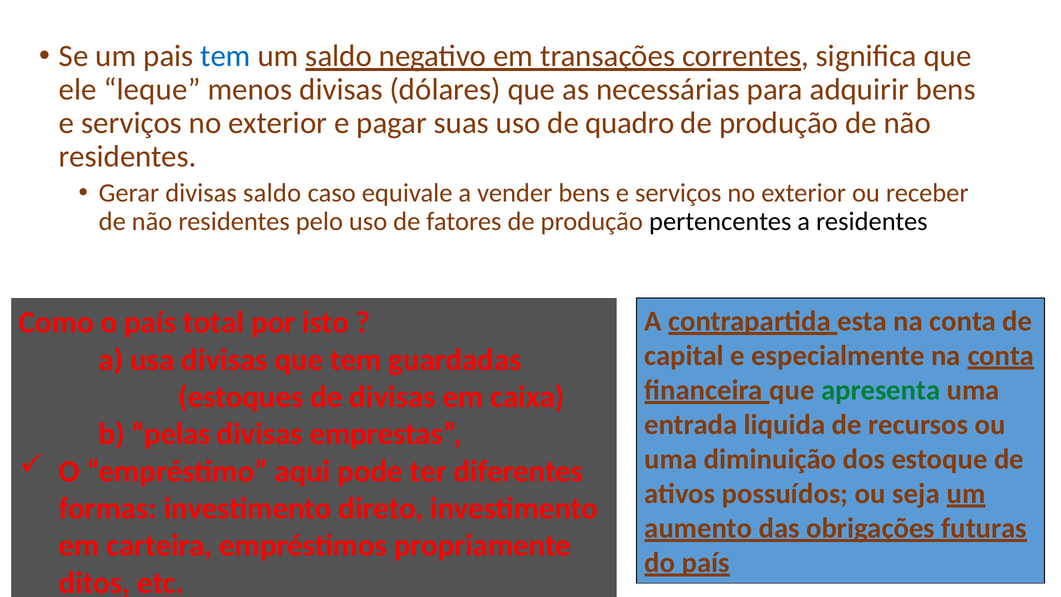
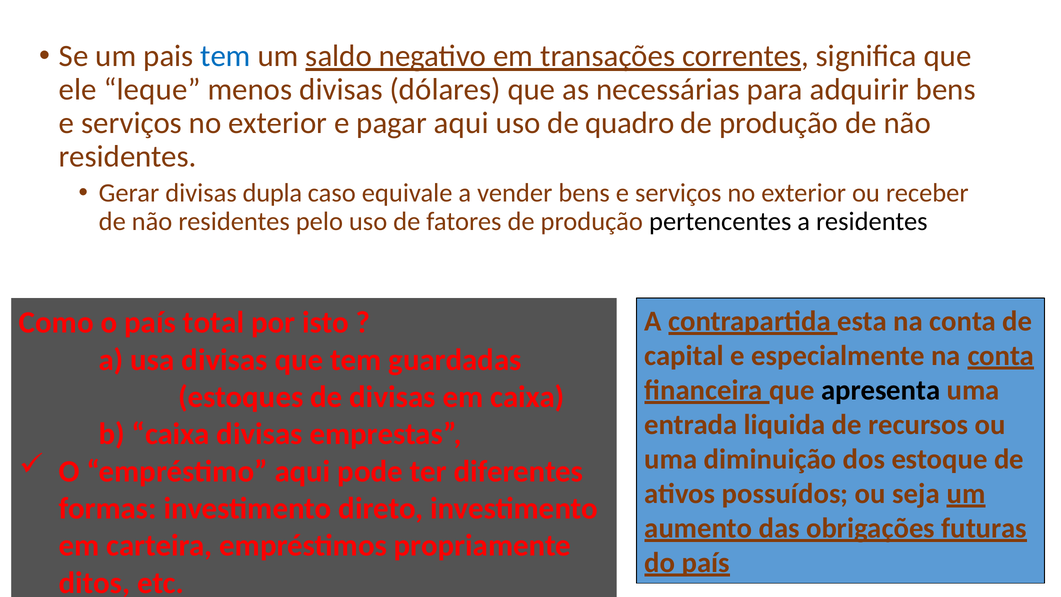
pagar suas: suas -> aqui
divisas saldo: saldo -> dupla
apresenta colour: green -> black
b pelas: pelas -> caixa
